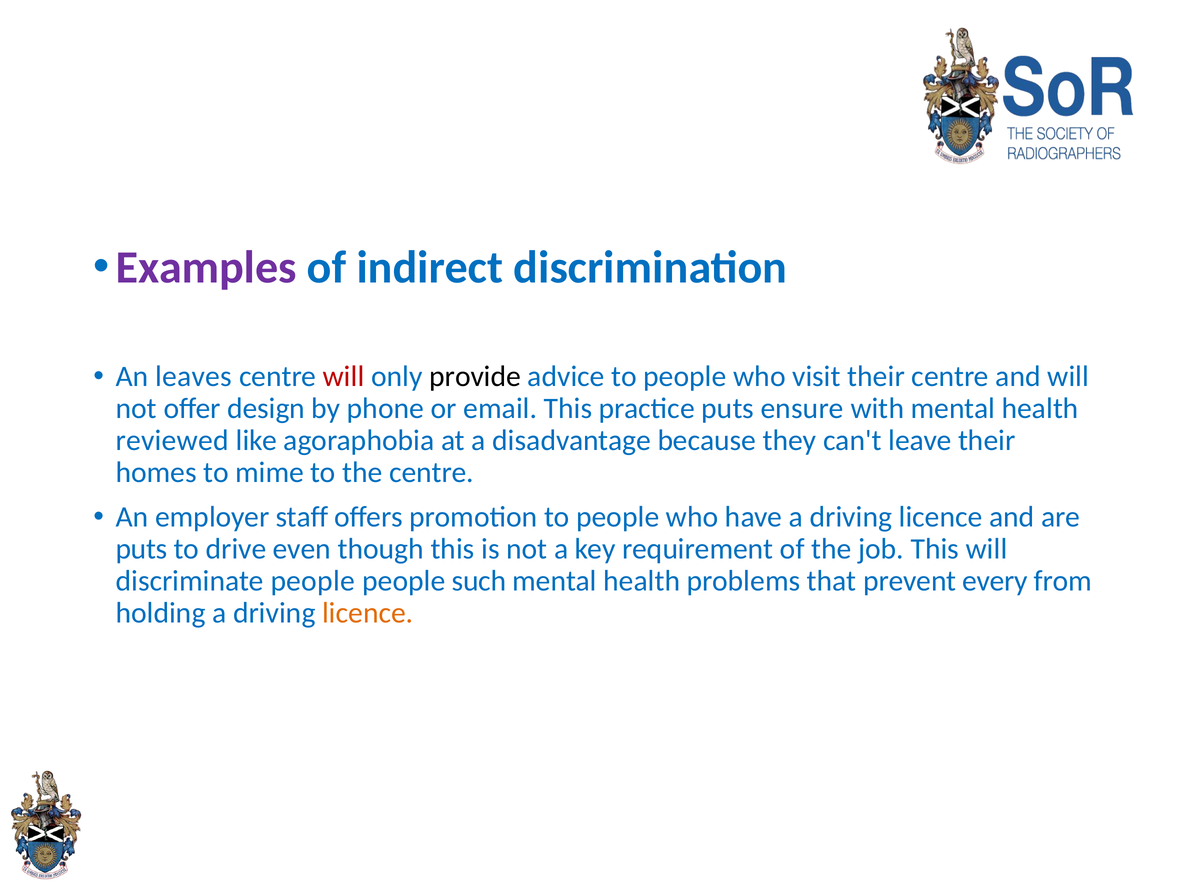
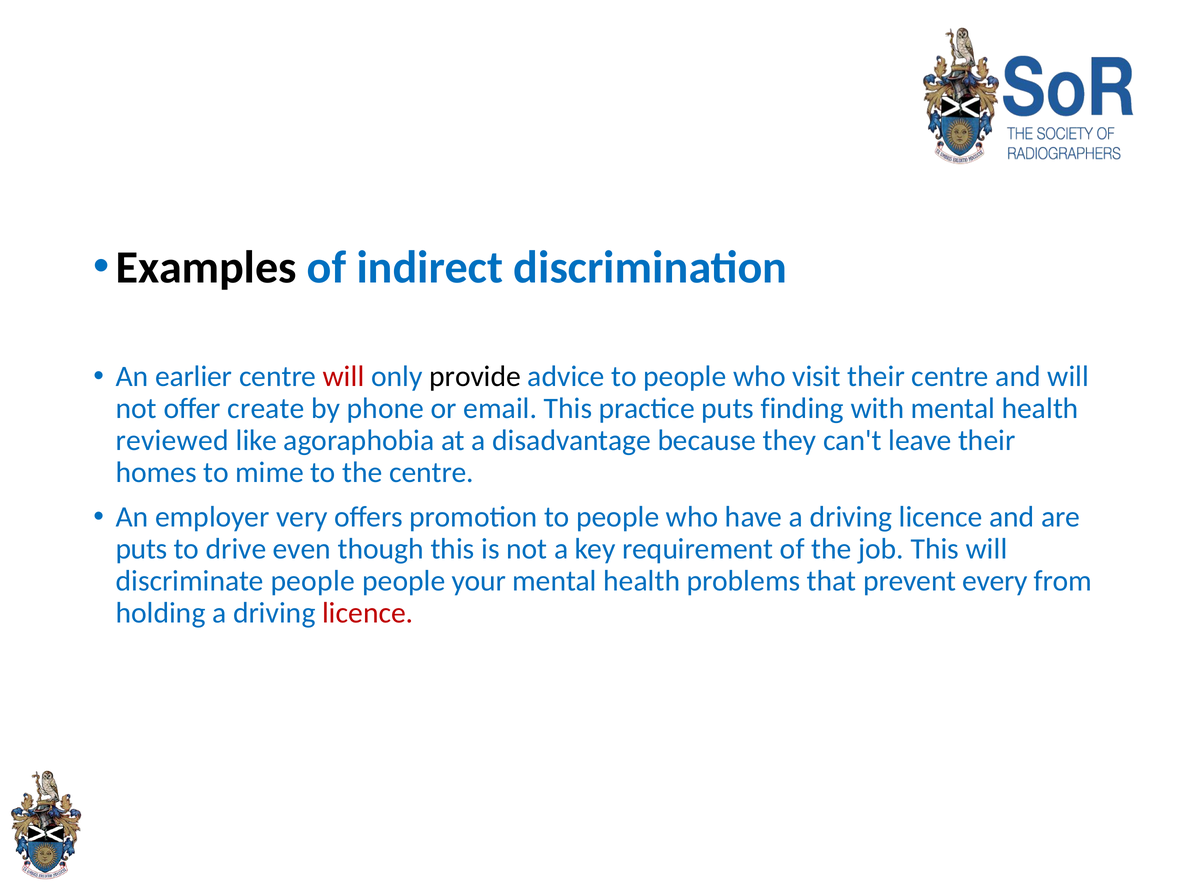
Examples colour: purple -> black
leaves: leaves -> earlier
design: design -> create
ensure: ensure -> finding
staff: staff -> very
such: such -> your
licence at (368, 613) colour: orange -> red
